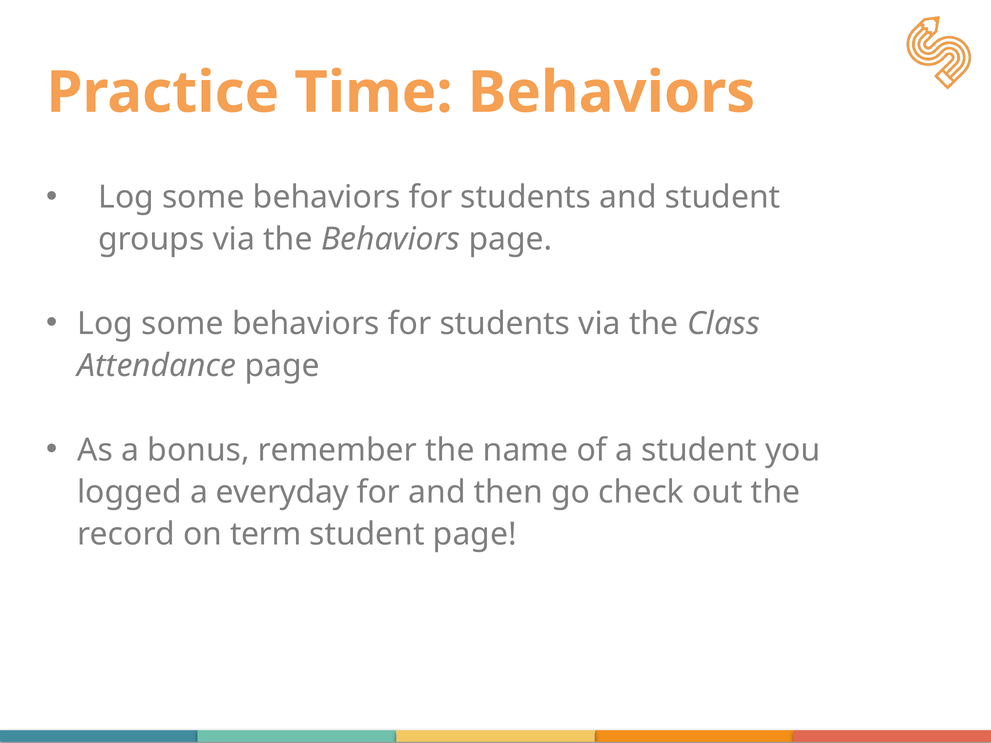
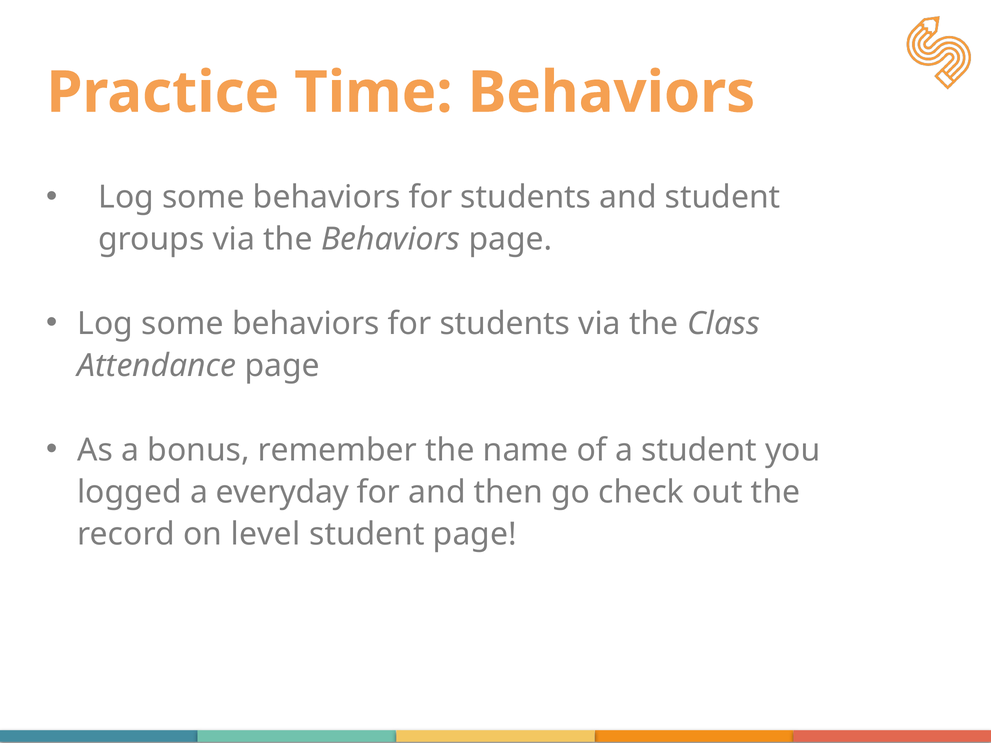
term: term -> level
